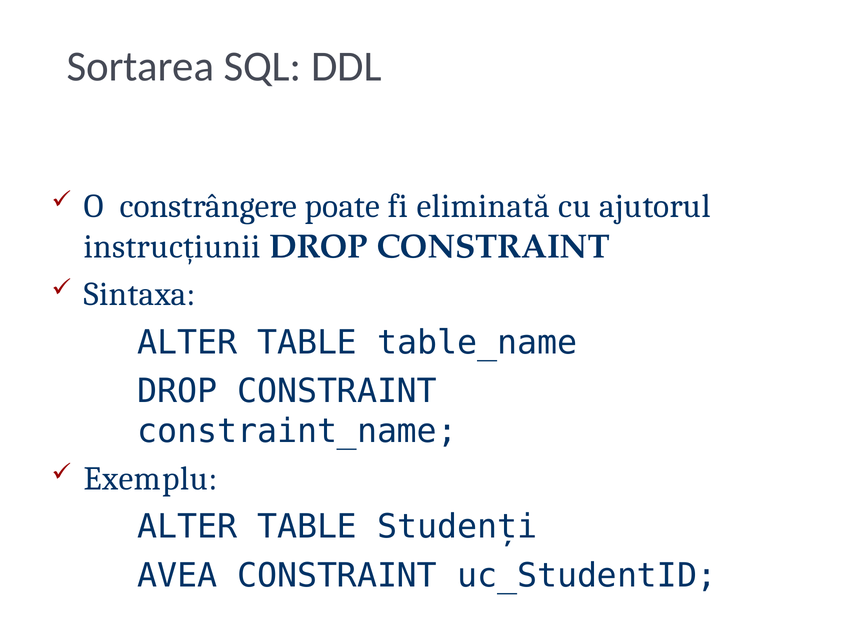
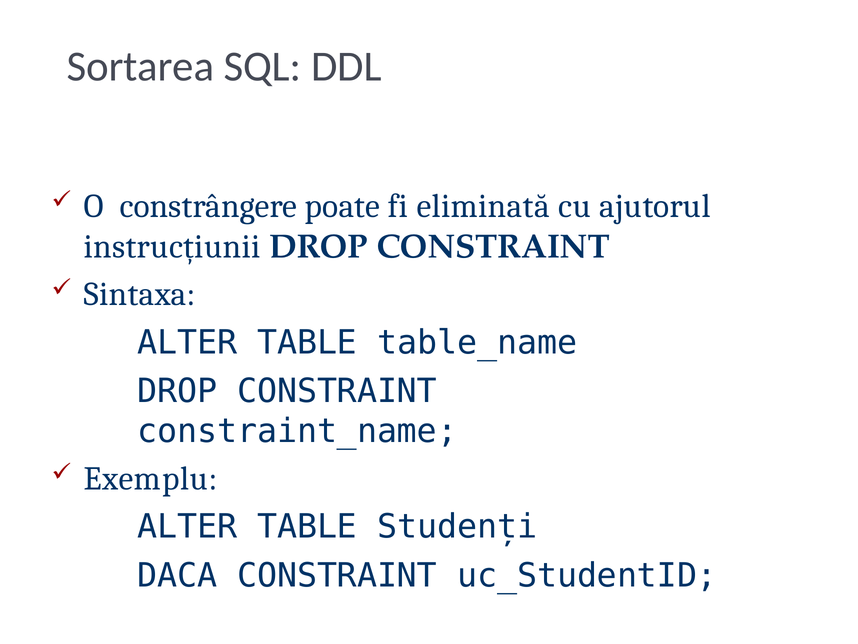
AVEA: AVEA -> DACA
